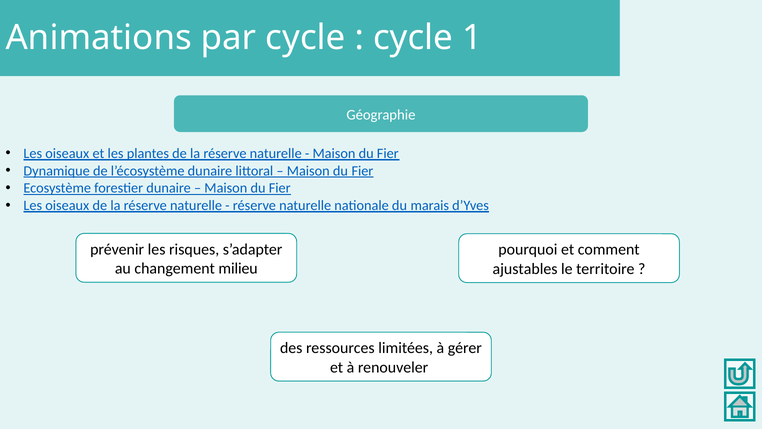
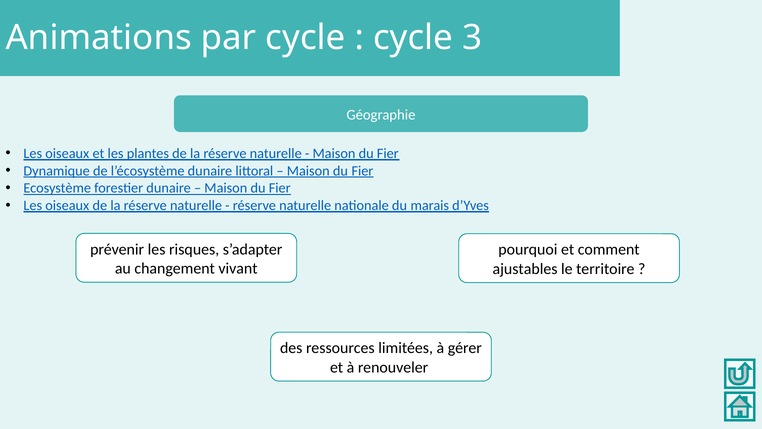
1: 1 -> 3
milieu: milieu -> vivant
